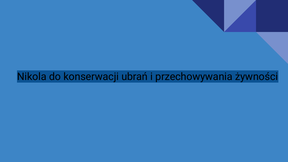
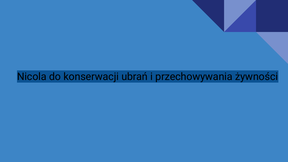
Nikola: Nikola -> Nicola
